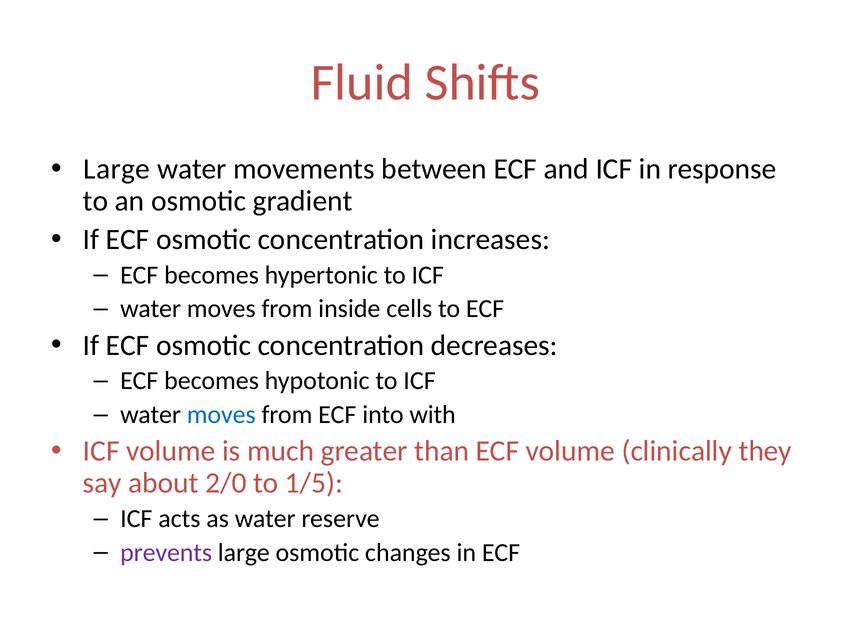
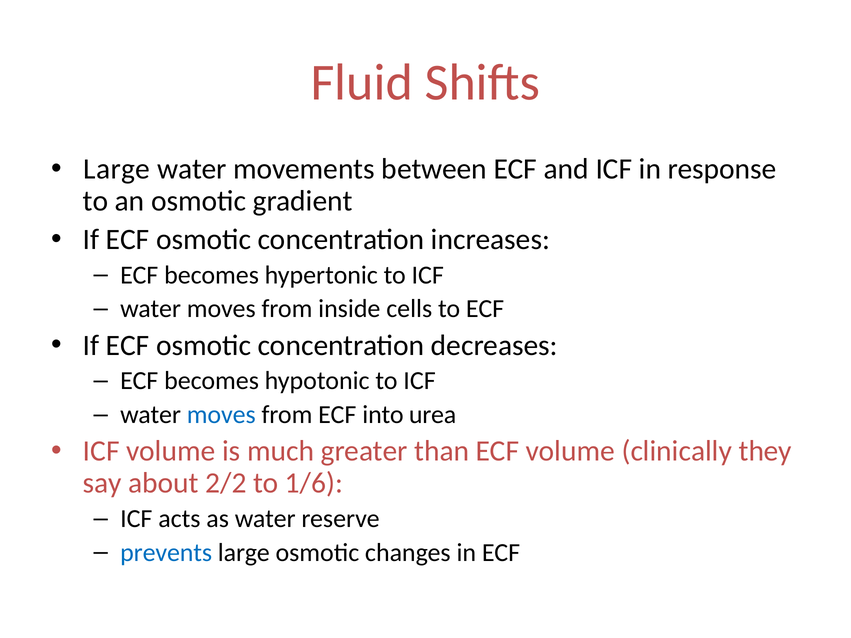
with: with -> urea
2/0: 2/0 -> 2/2
1/5: 1/5 -> 1/6
prevents colour: purple -> blue
